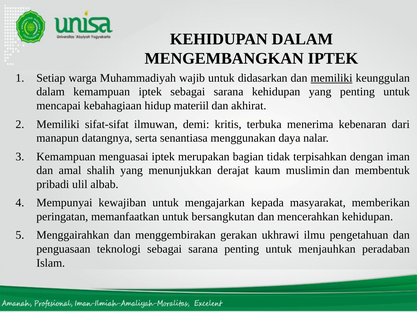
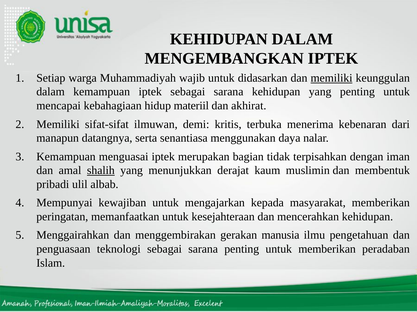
shalih underline: none -> present
bersangkutan: bersangkutan -> kesejahteraan
ukhrawi: ukhrawi -> manusia
untuk menjauhkan: menjauhkan -> memberikan
